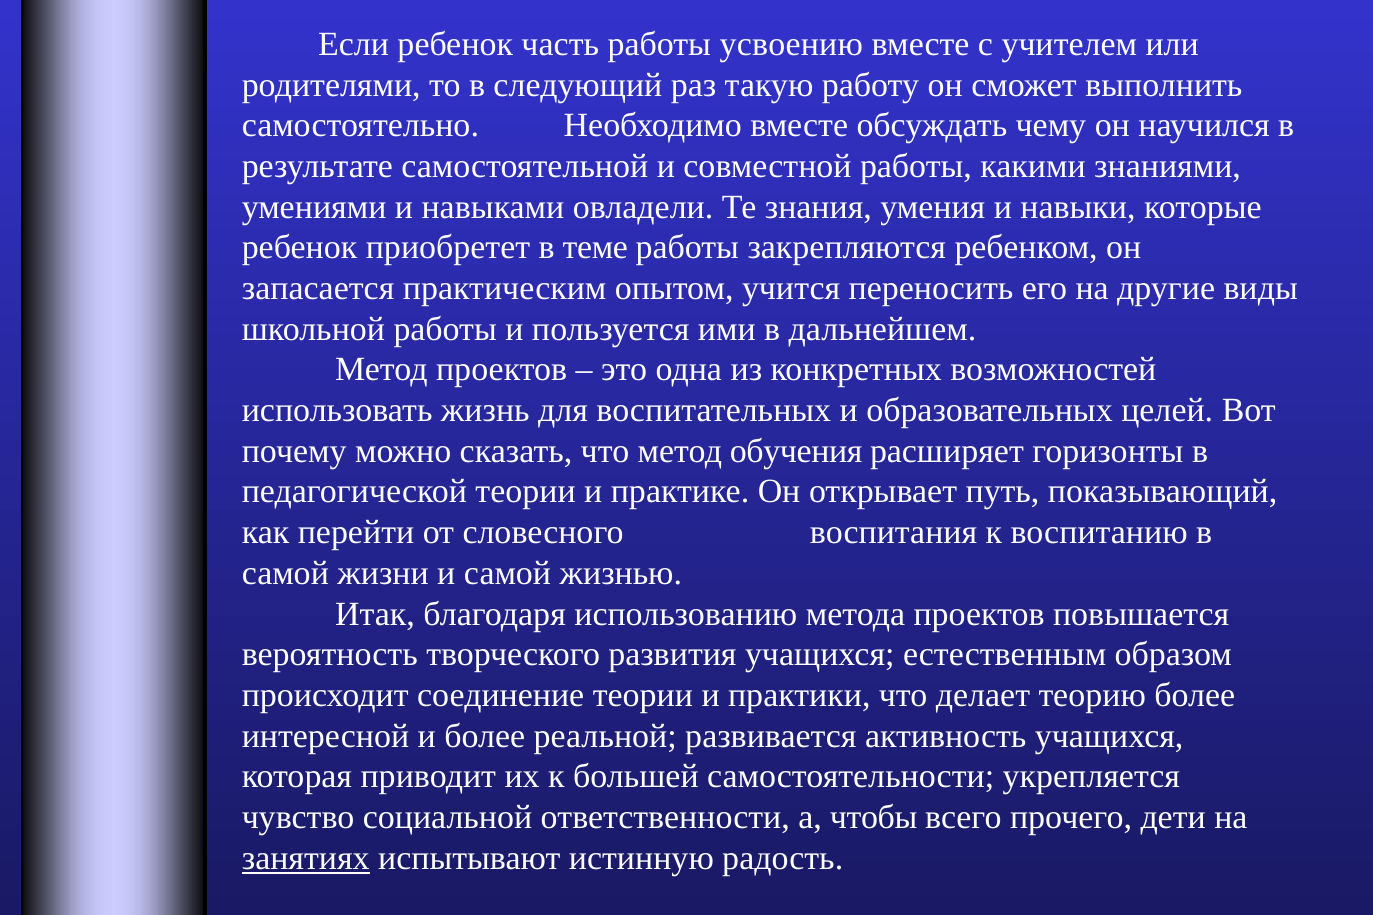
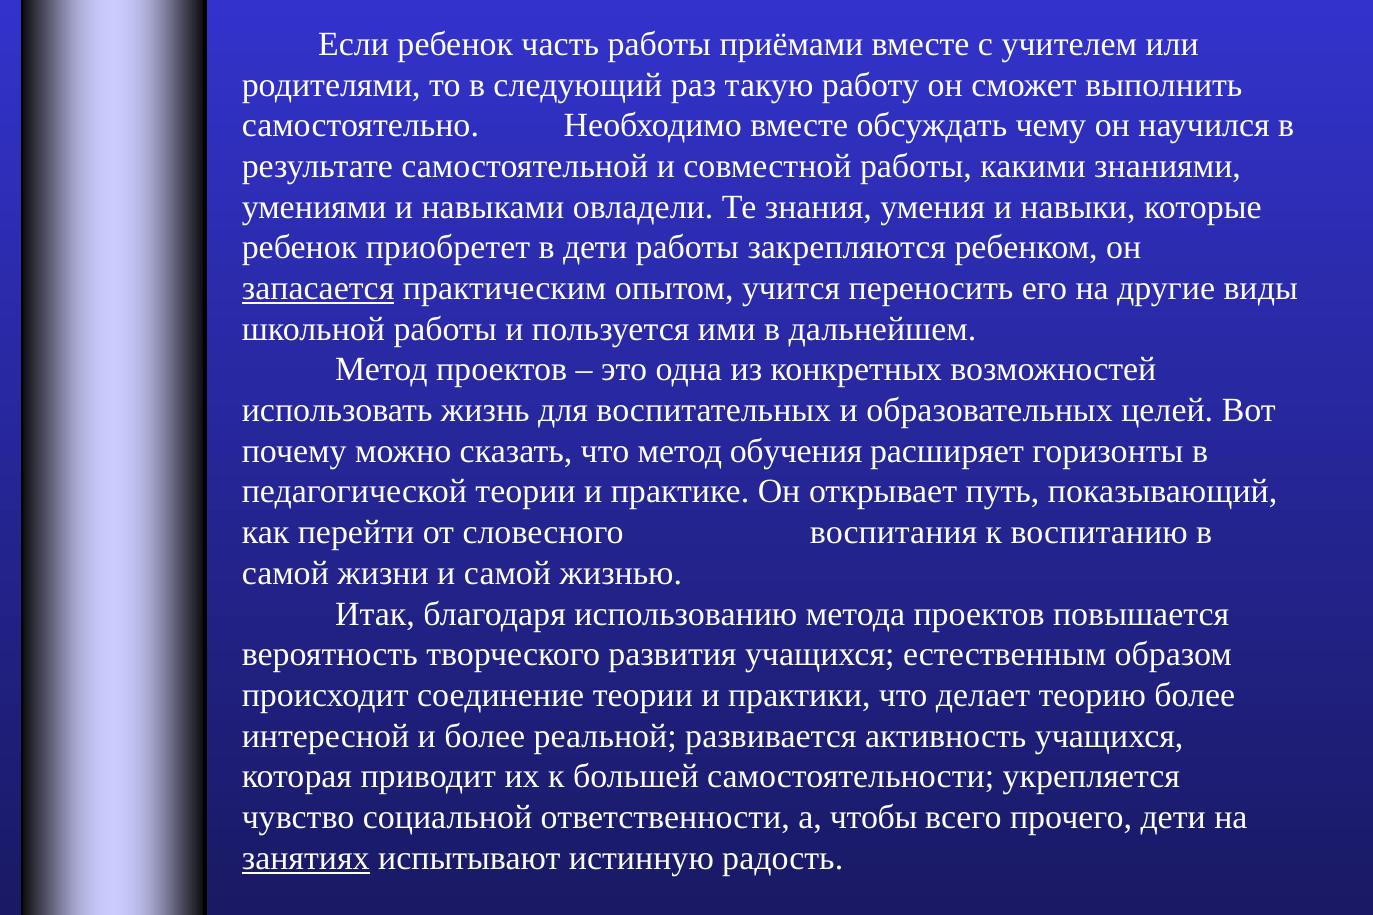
усвоению: усвоению -> приёмами
в теме: теме -> дети
запасается underline: none -> present
